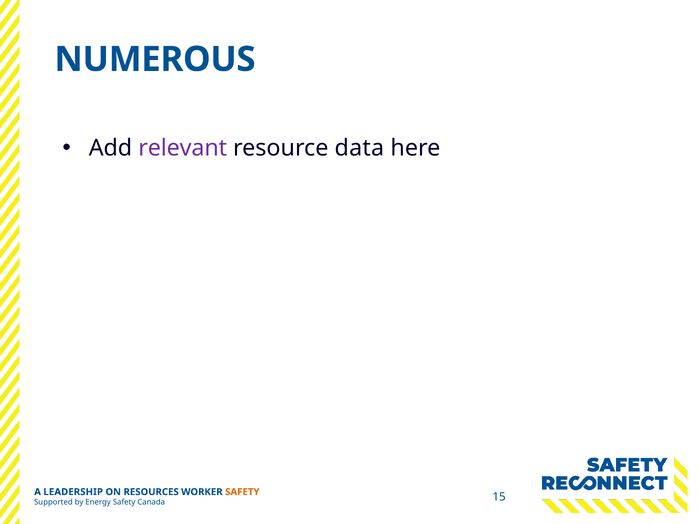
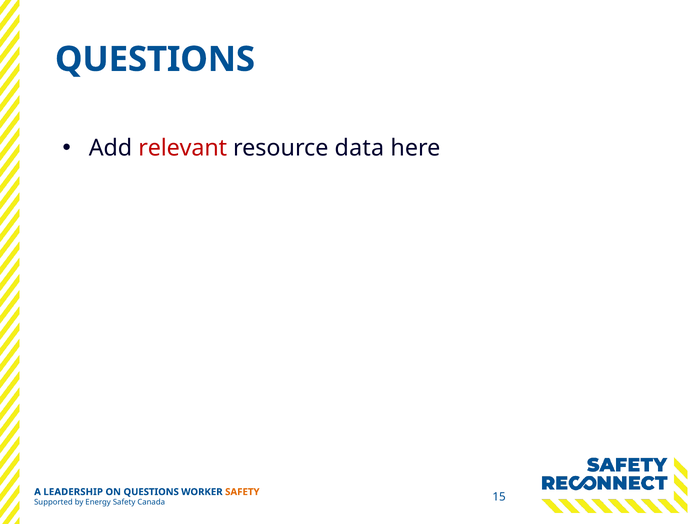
NUMEROUS at (155, 59): NUMEROUS -> QUESTIONS
relevant colour: purple -> red
ON RESOURCES: RESOURCES -> QUESTIONS
